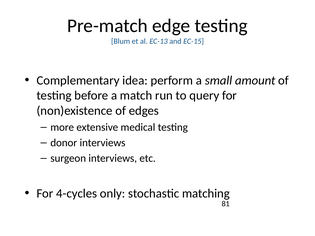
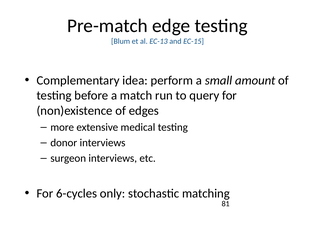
4-cycles: 4-cycles -> 6-cycles
